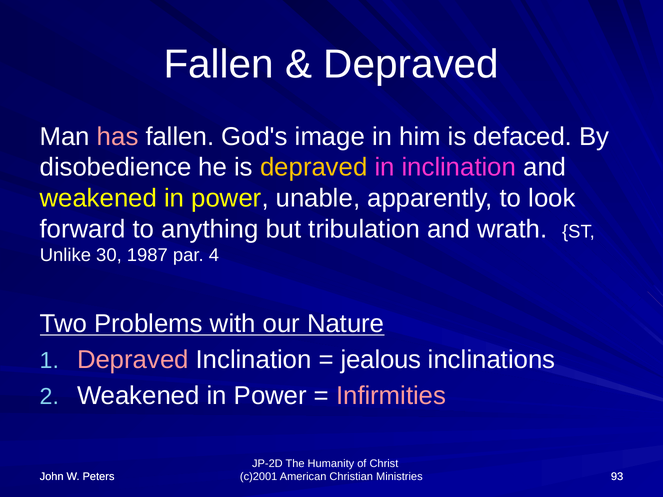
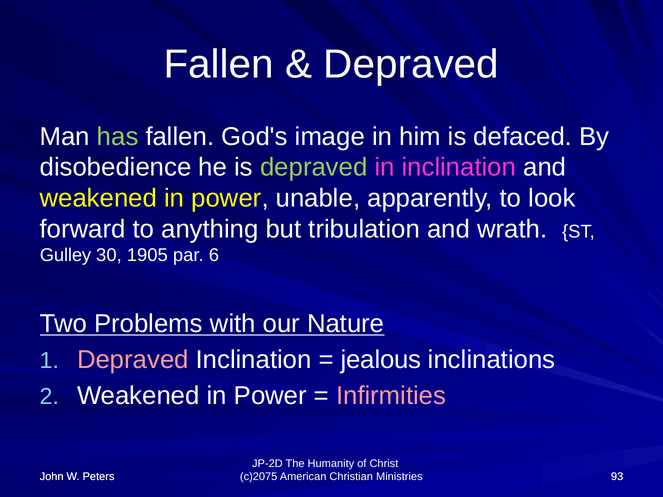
has colour: pink -> light green
depraved at (314, 168) colour: yellow -> light green
Unlike: Unlike -> Gulley
1987: 1987 -> 1905
4: 4 -> 6
c)2001: c)2001 -> c)2075
